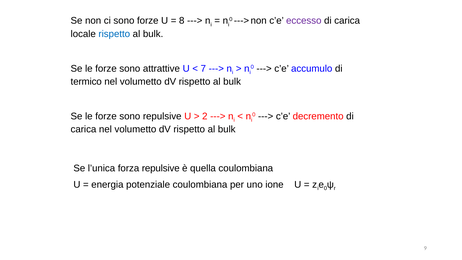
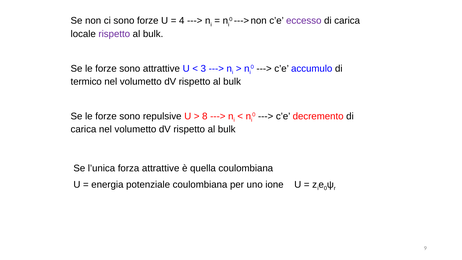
8: 8 -> 4
rispetto at (114, 34) colour: blue -> purple
7: 7 -> 3
2: 2 -> 8
forza repulsive: repulsive -> attrattive
